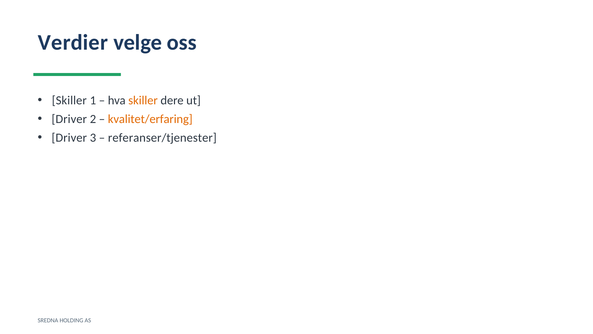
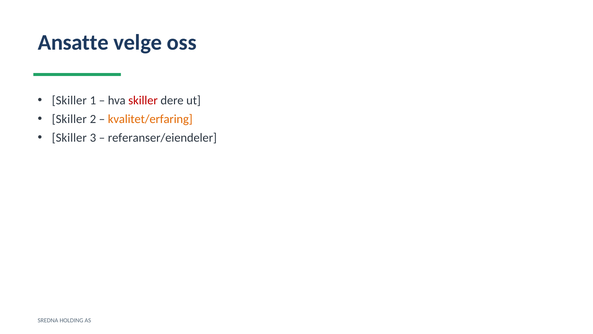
Verdier: Verdier -> Ansatte
skiller at (143, 100) colour: orange -> red
Driver at (69, 119): Driver -> Skiller
Driver at (69, 138): Driver -> Skiller
referanser/tjenester: referanser/tjenester -> referanser/eiendeler
